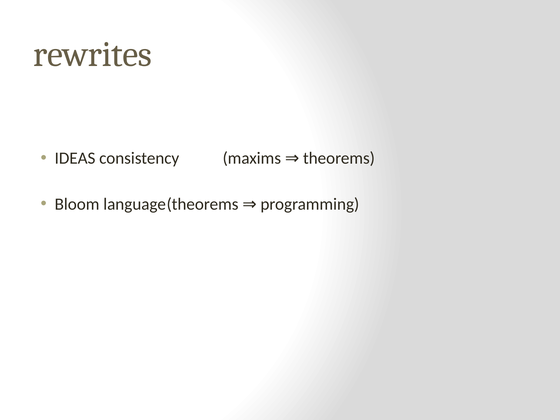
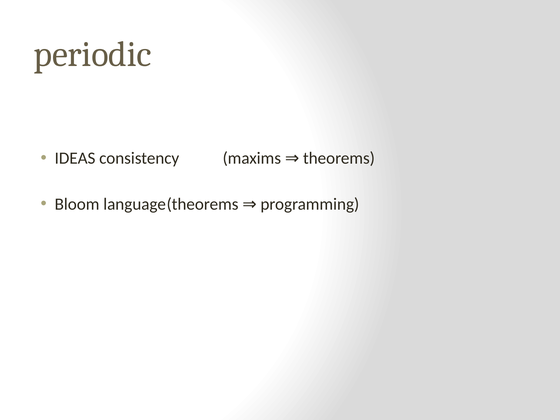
rewrites: rewrites -> periodic
